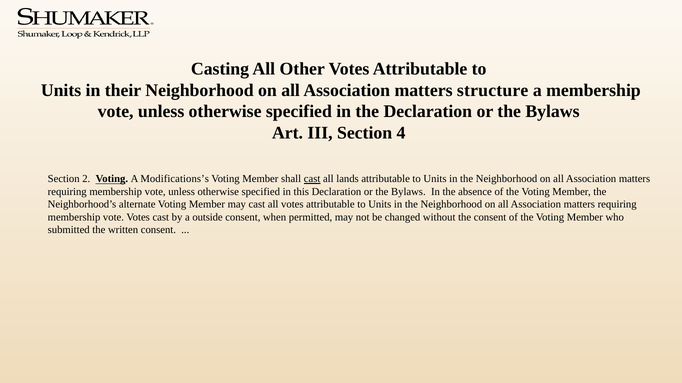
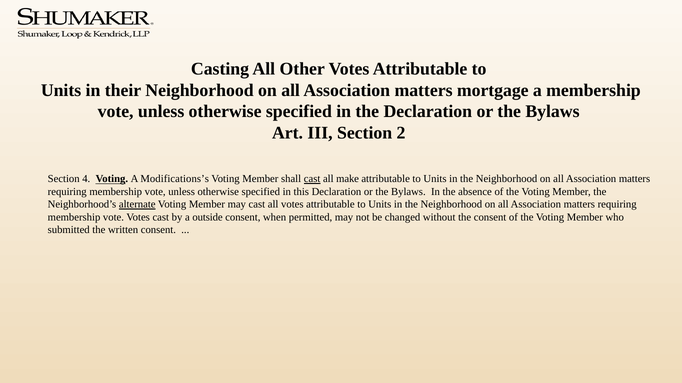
structure: structure -> mortgage
4: 4 -> 2
2: 2 -> 4
lands: lands -> make
alternate underline: none -> present
